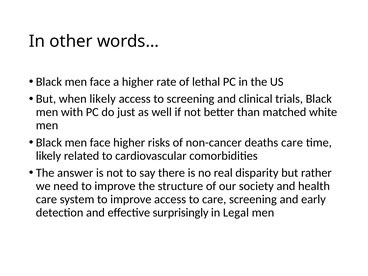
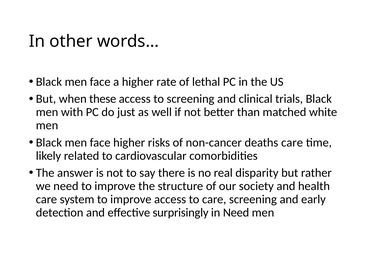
when likely: likely -> these
in Legal: Legal -> Need
